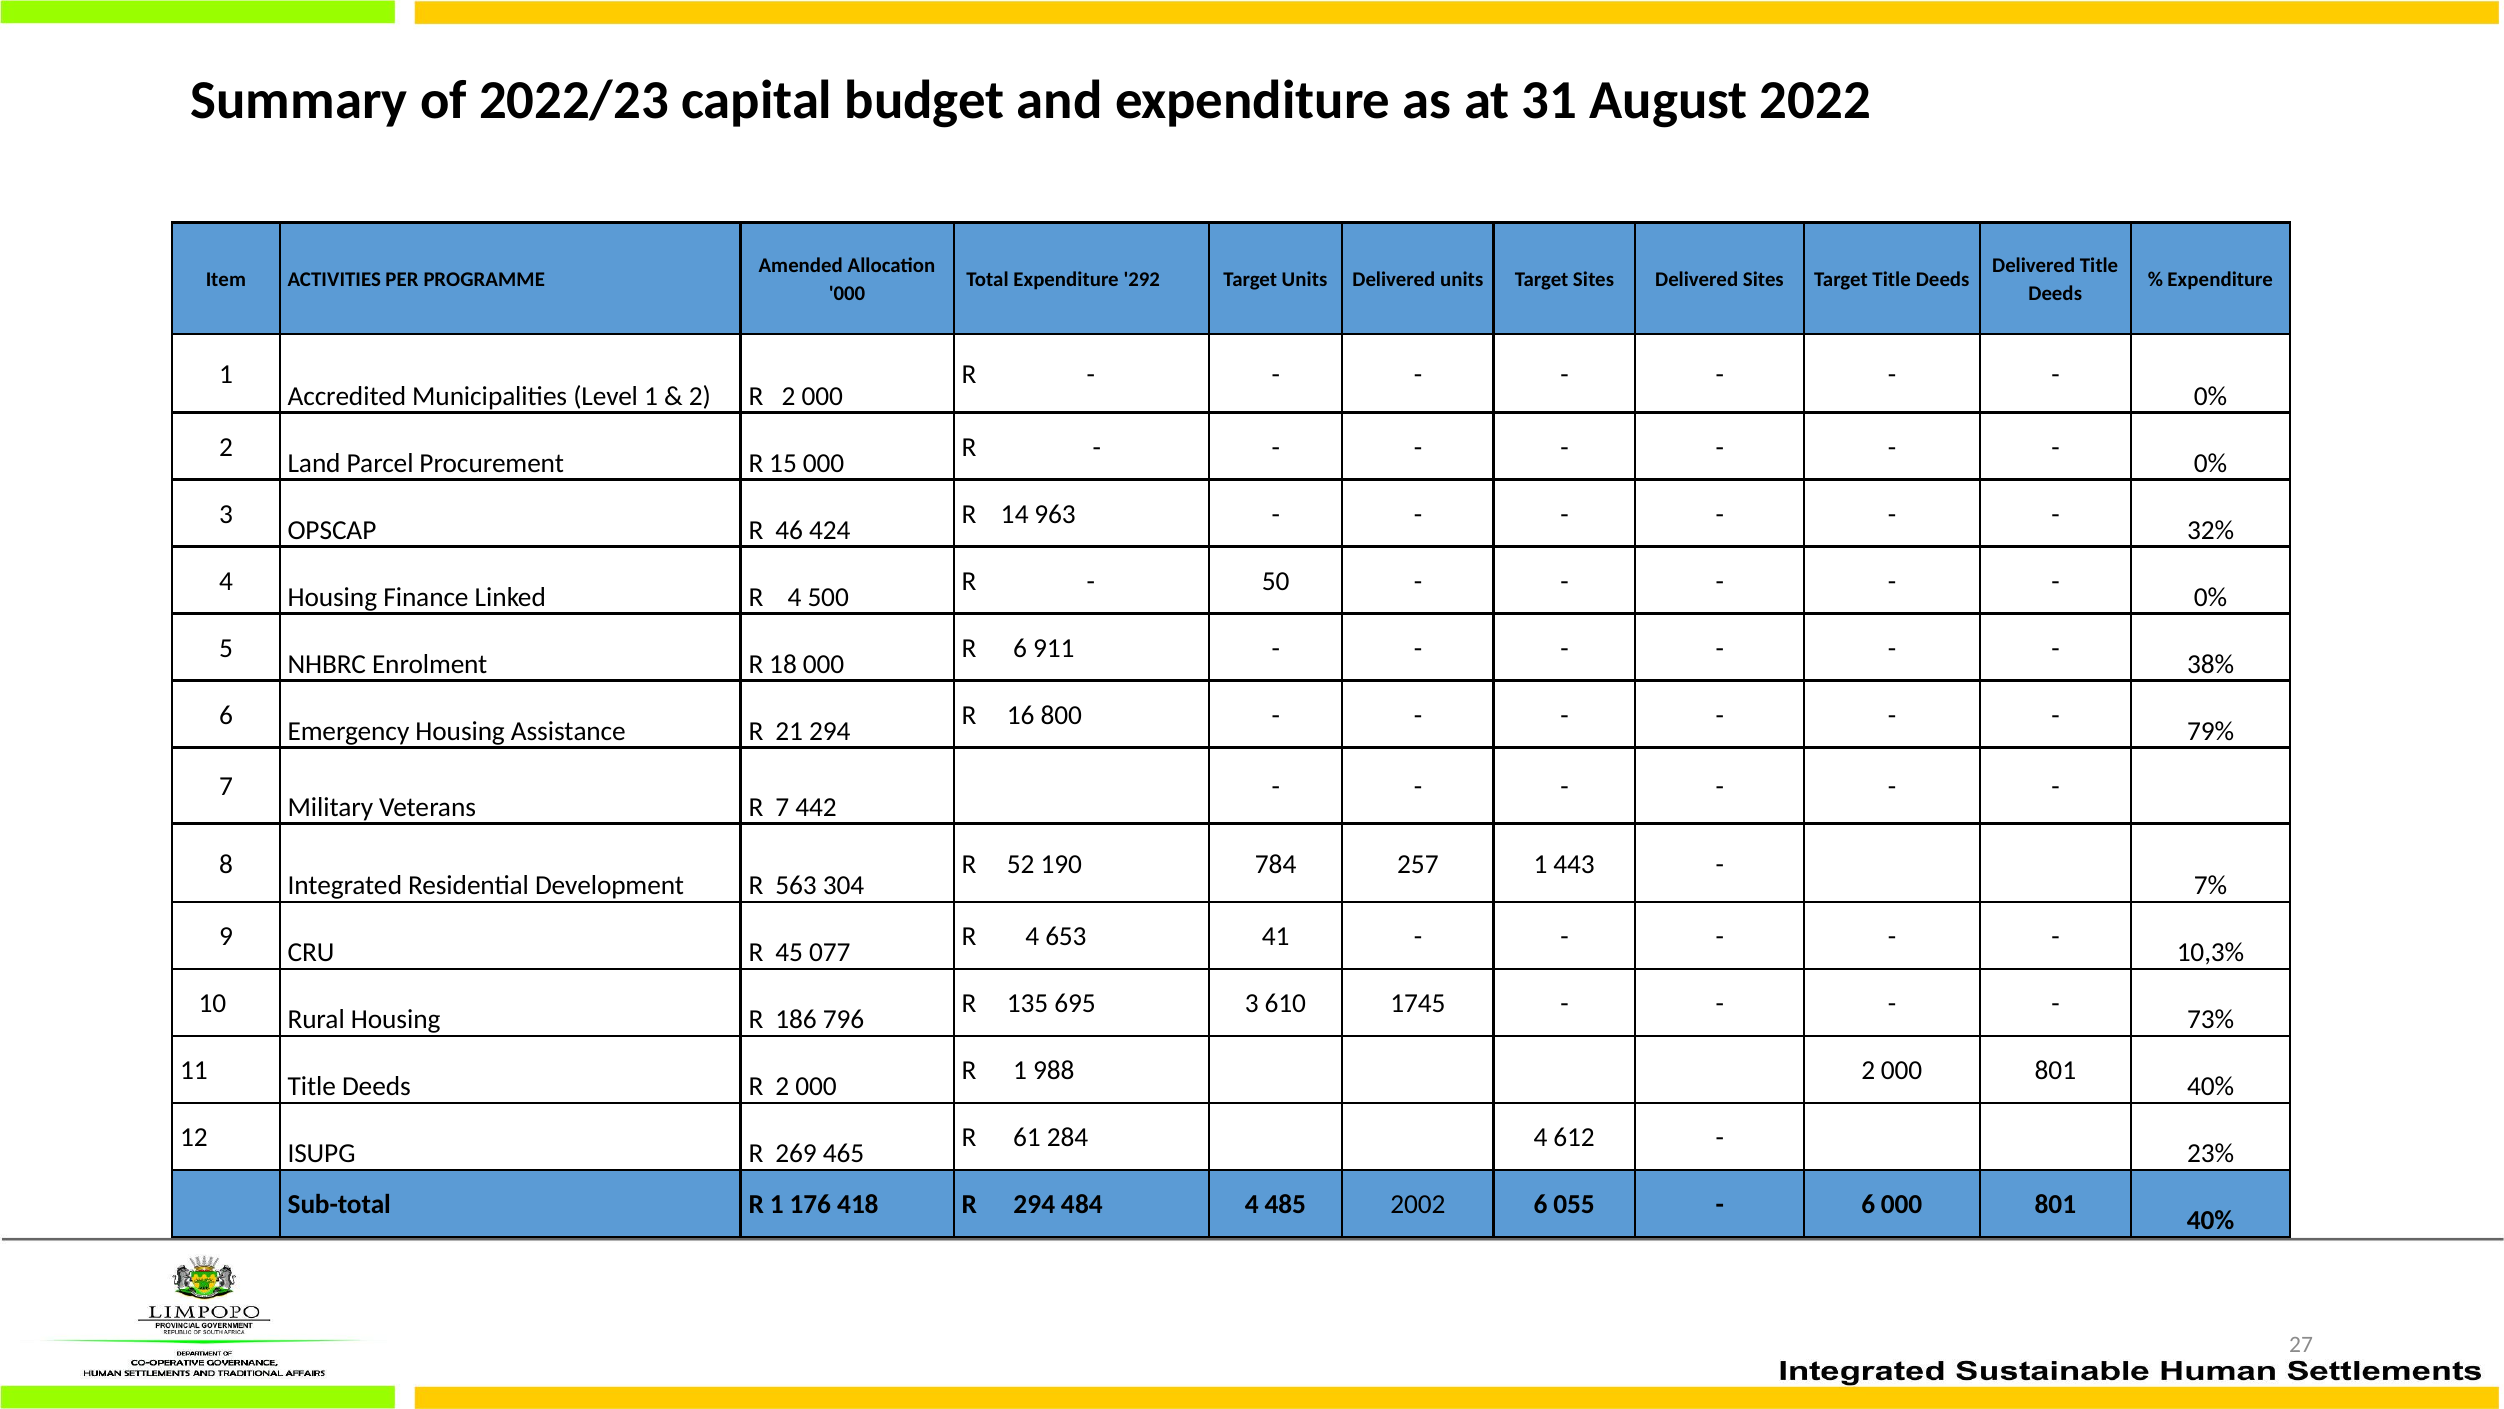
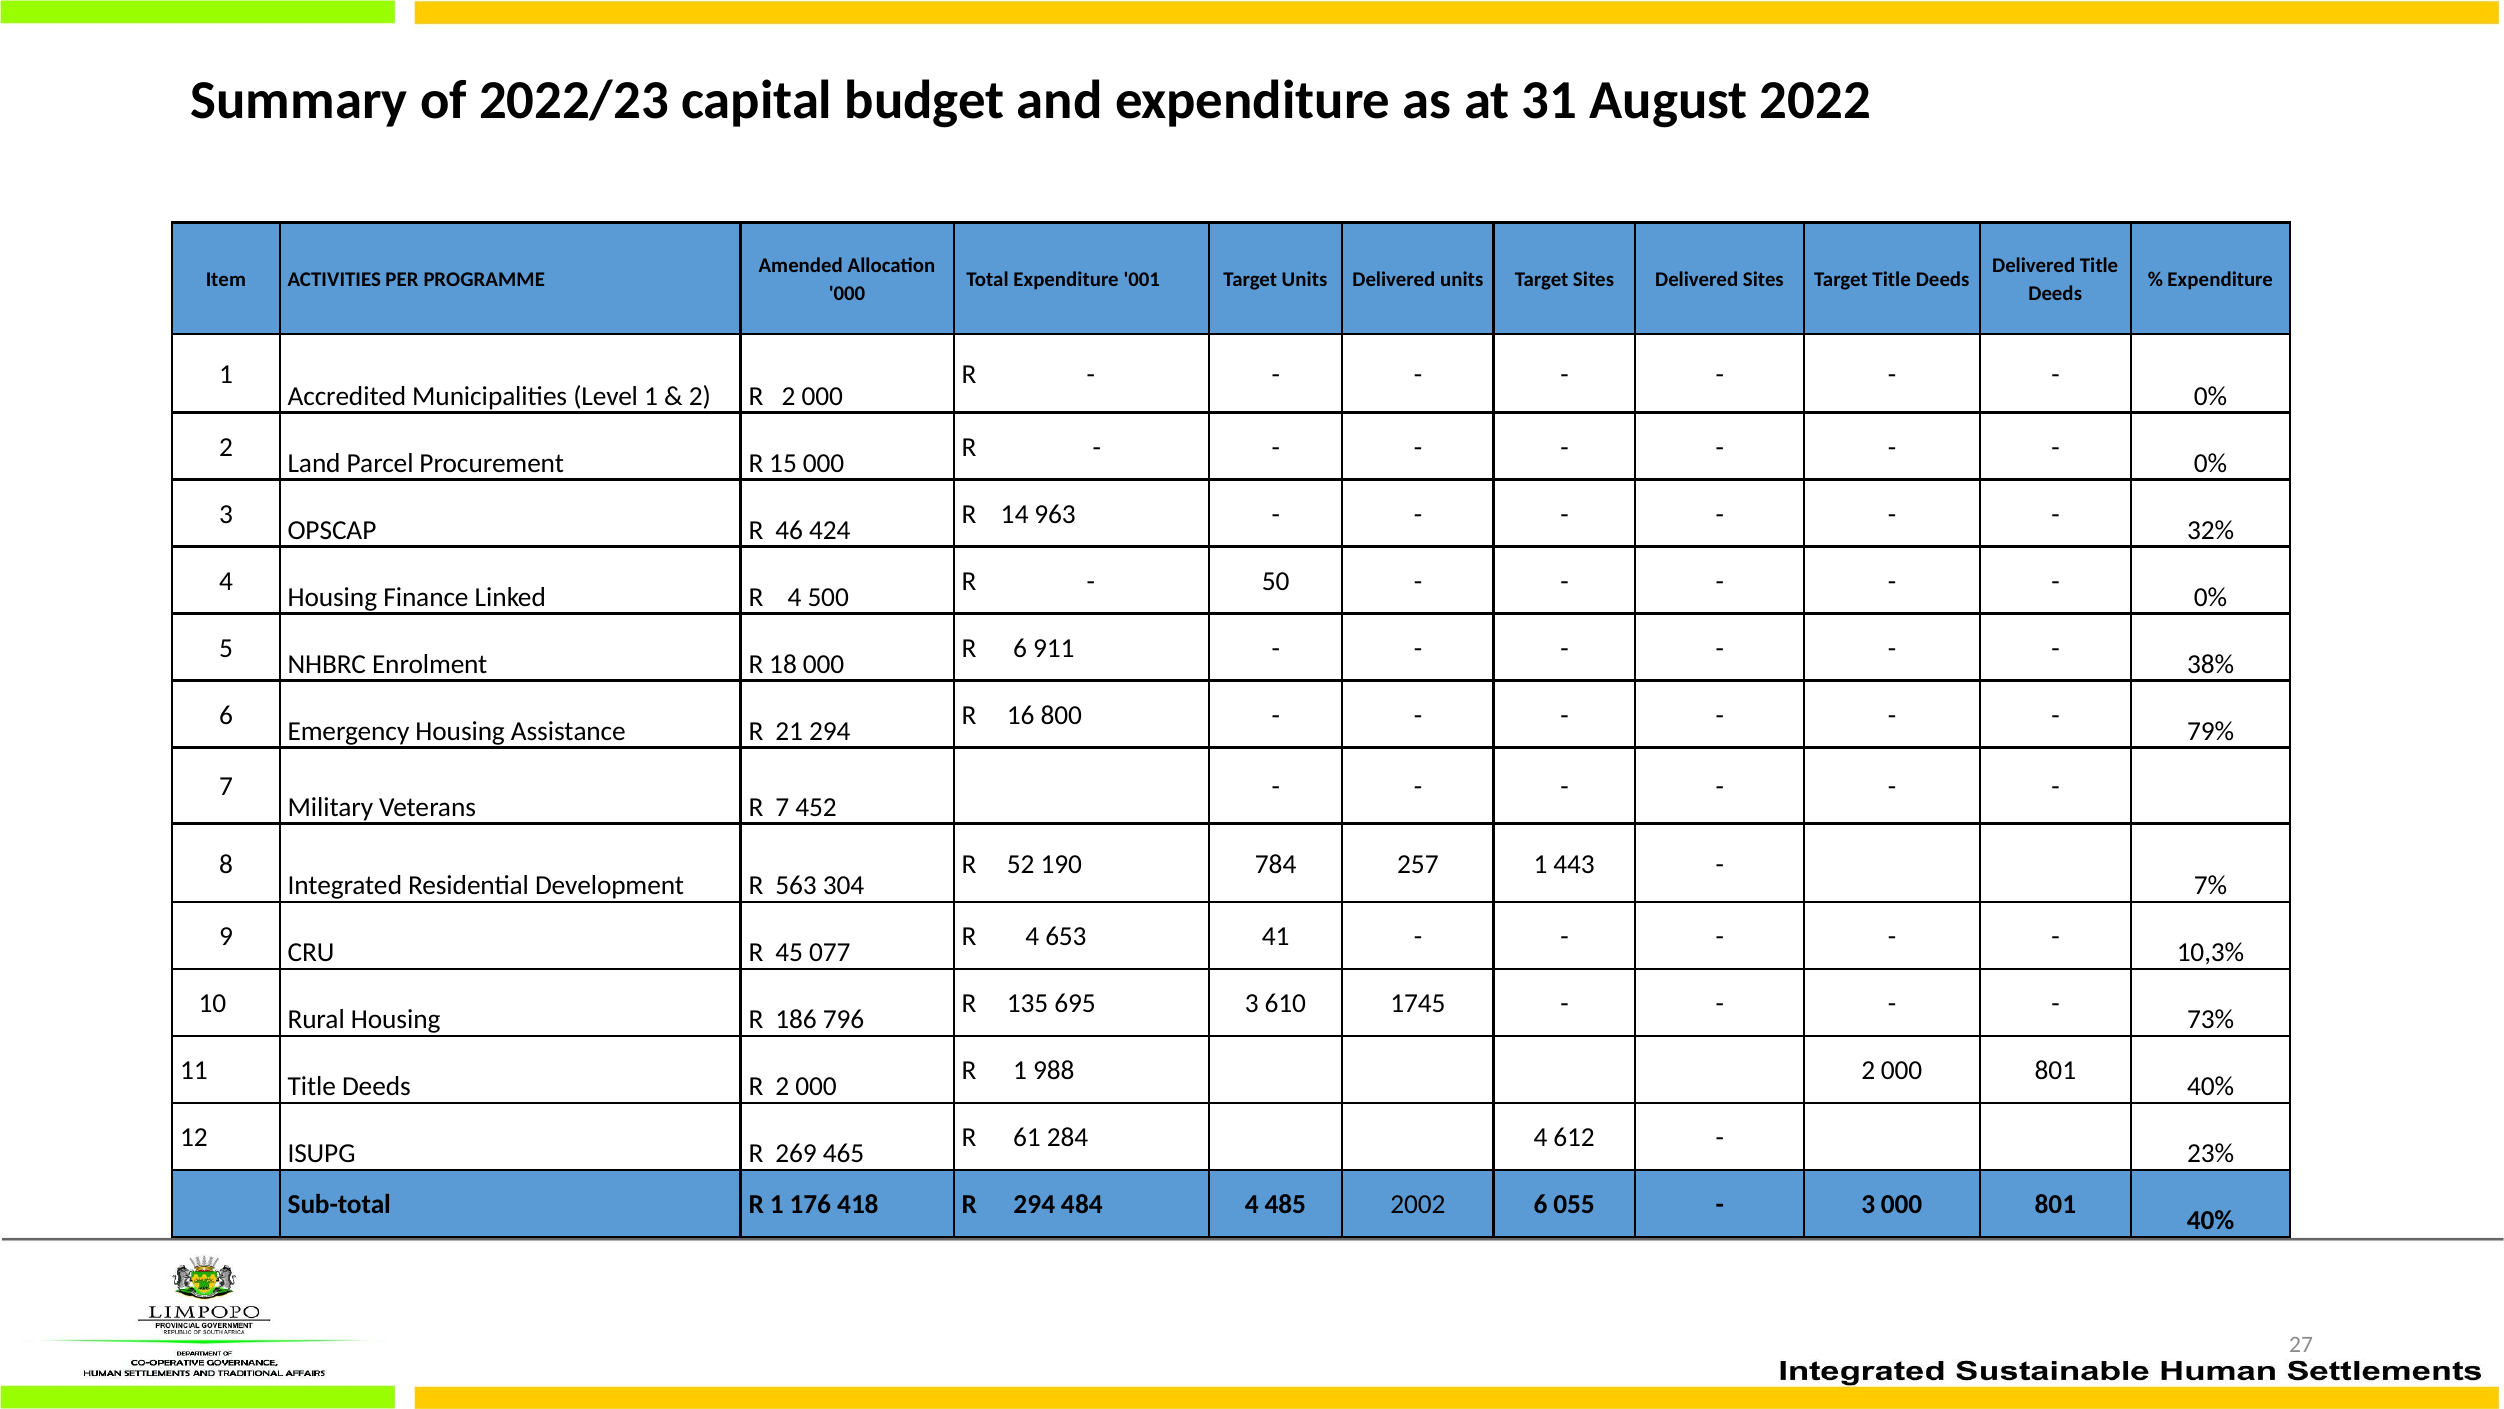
292: 292 -> 001
442: 442 -> 452
6 at (1868, 1204): 6 -> 3
